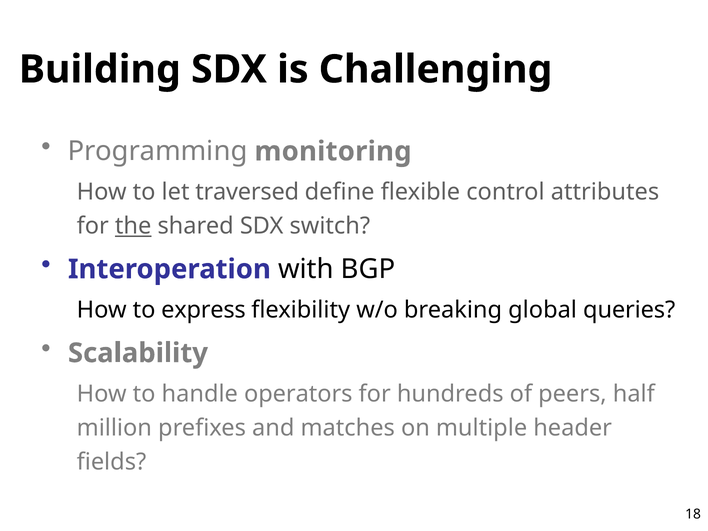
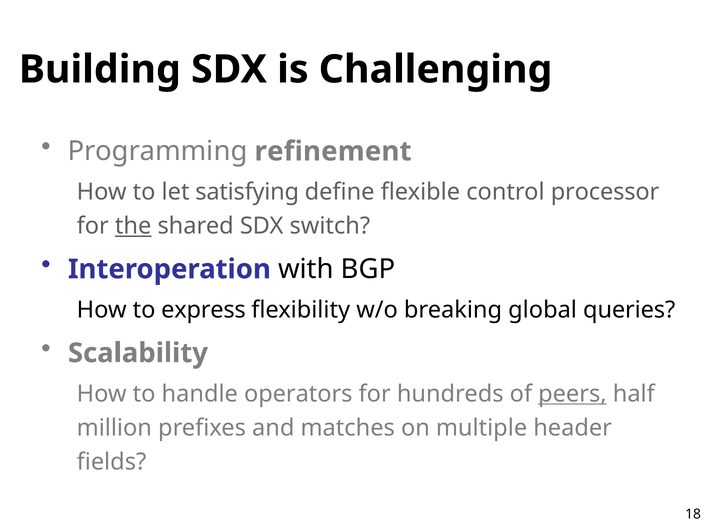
monitoring: monitoring -> refinement
traversed: traversed -> satisfying
attributes: attributes -> processor
peers underline: none -> present
